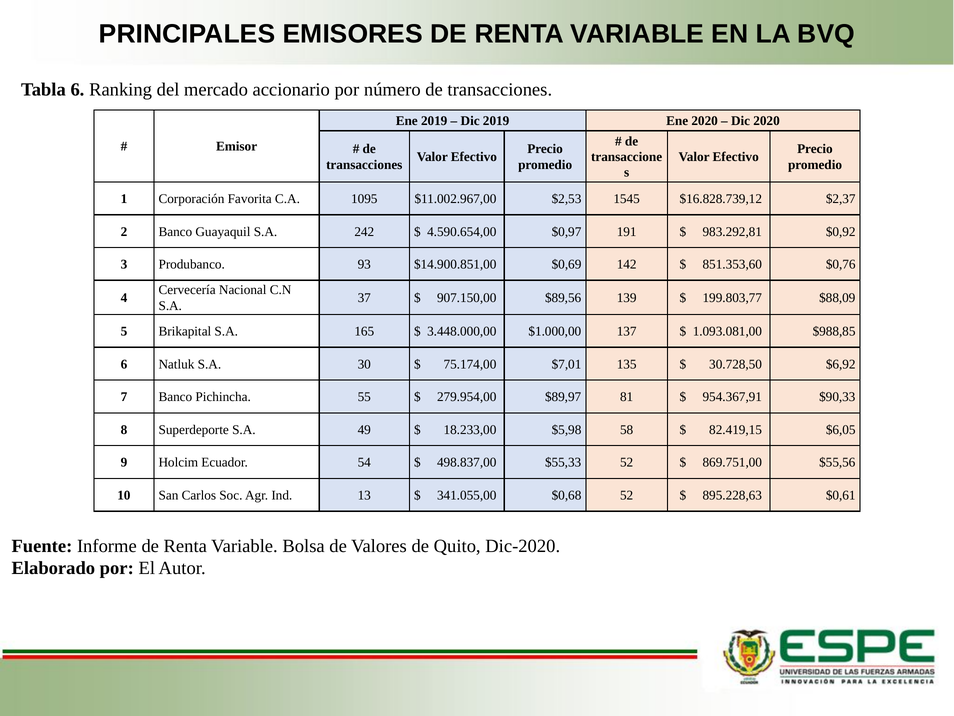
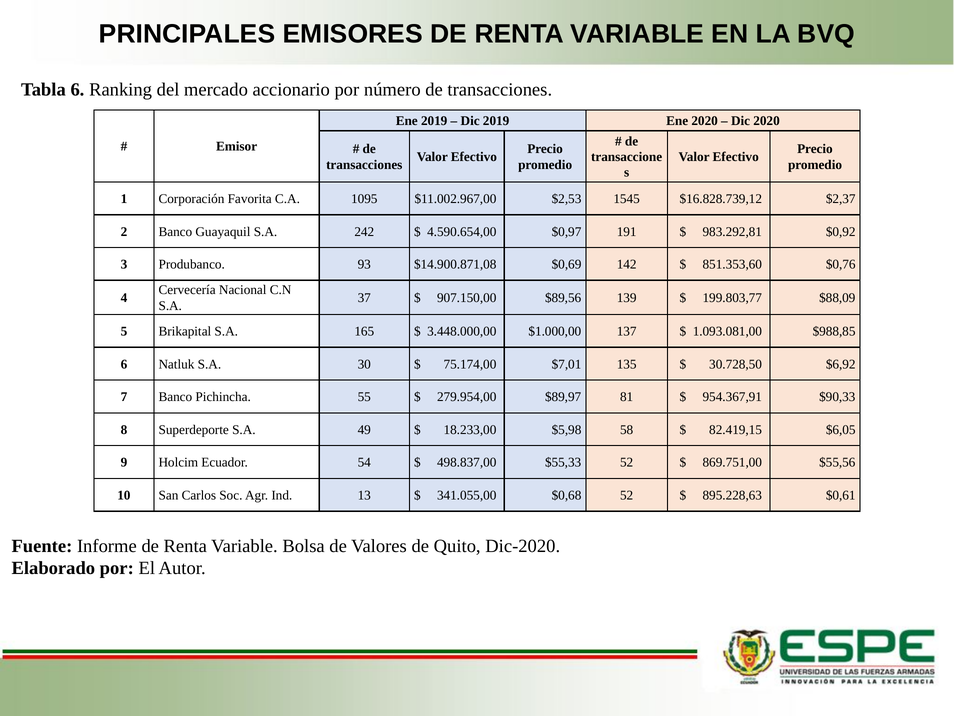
$14.900.851,00: $14.900.851,00 -> $14.900.871,08
